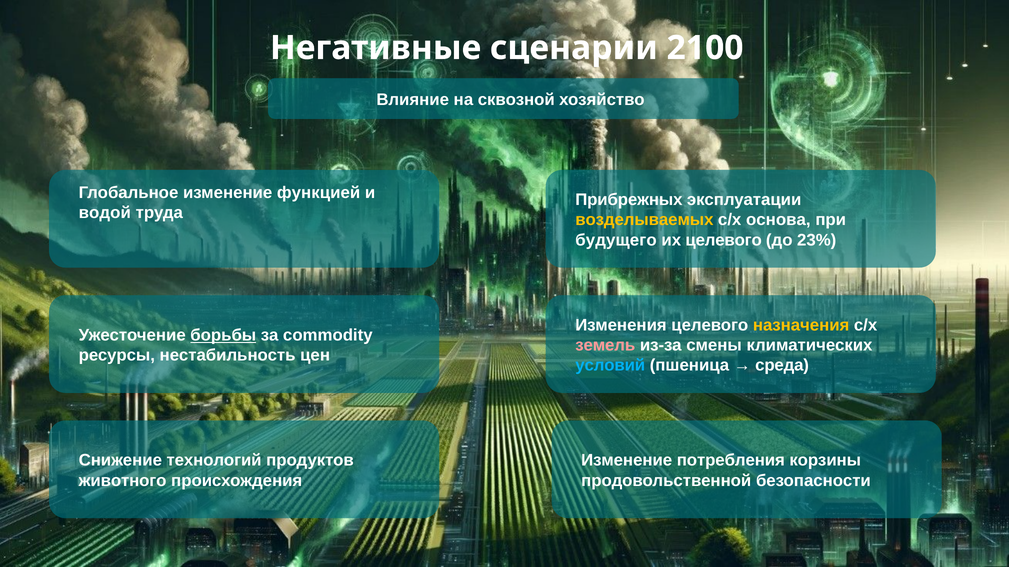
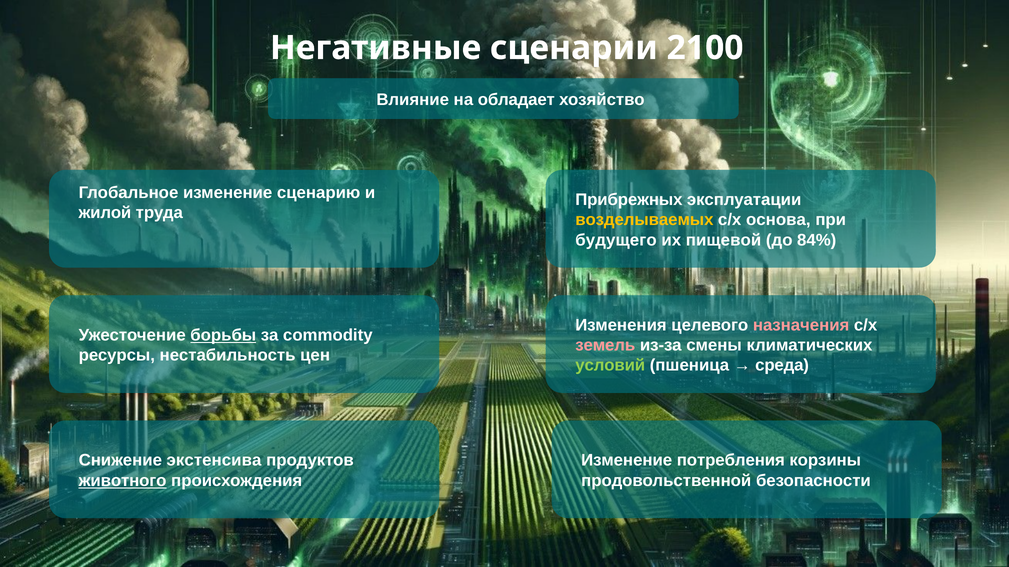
сквозной: сквозной -> обладает
функцией: функцией -> сценарию
водой: водой -> жилой
их целевого: целевого -> пищевой
23%: 23% -> 84%
назначения colour: yellow -> pink
условий colour: light blue -> light green
технологий: технологий -> экстенсива
животного underline: none -> present
